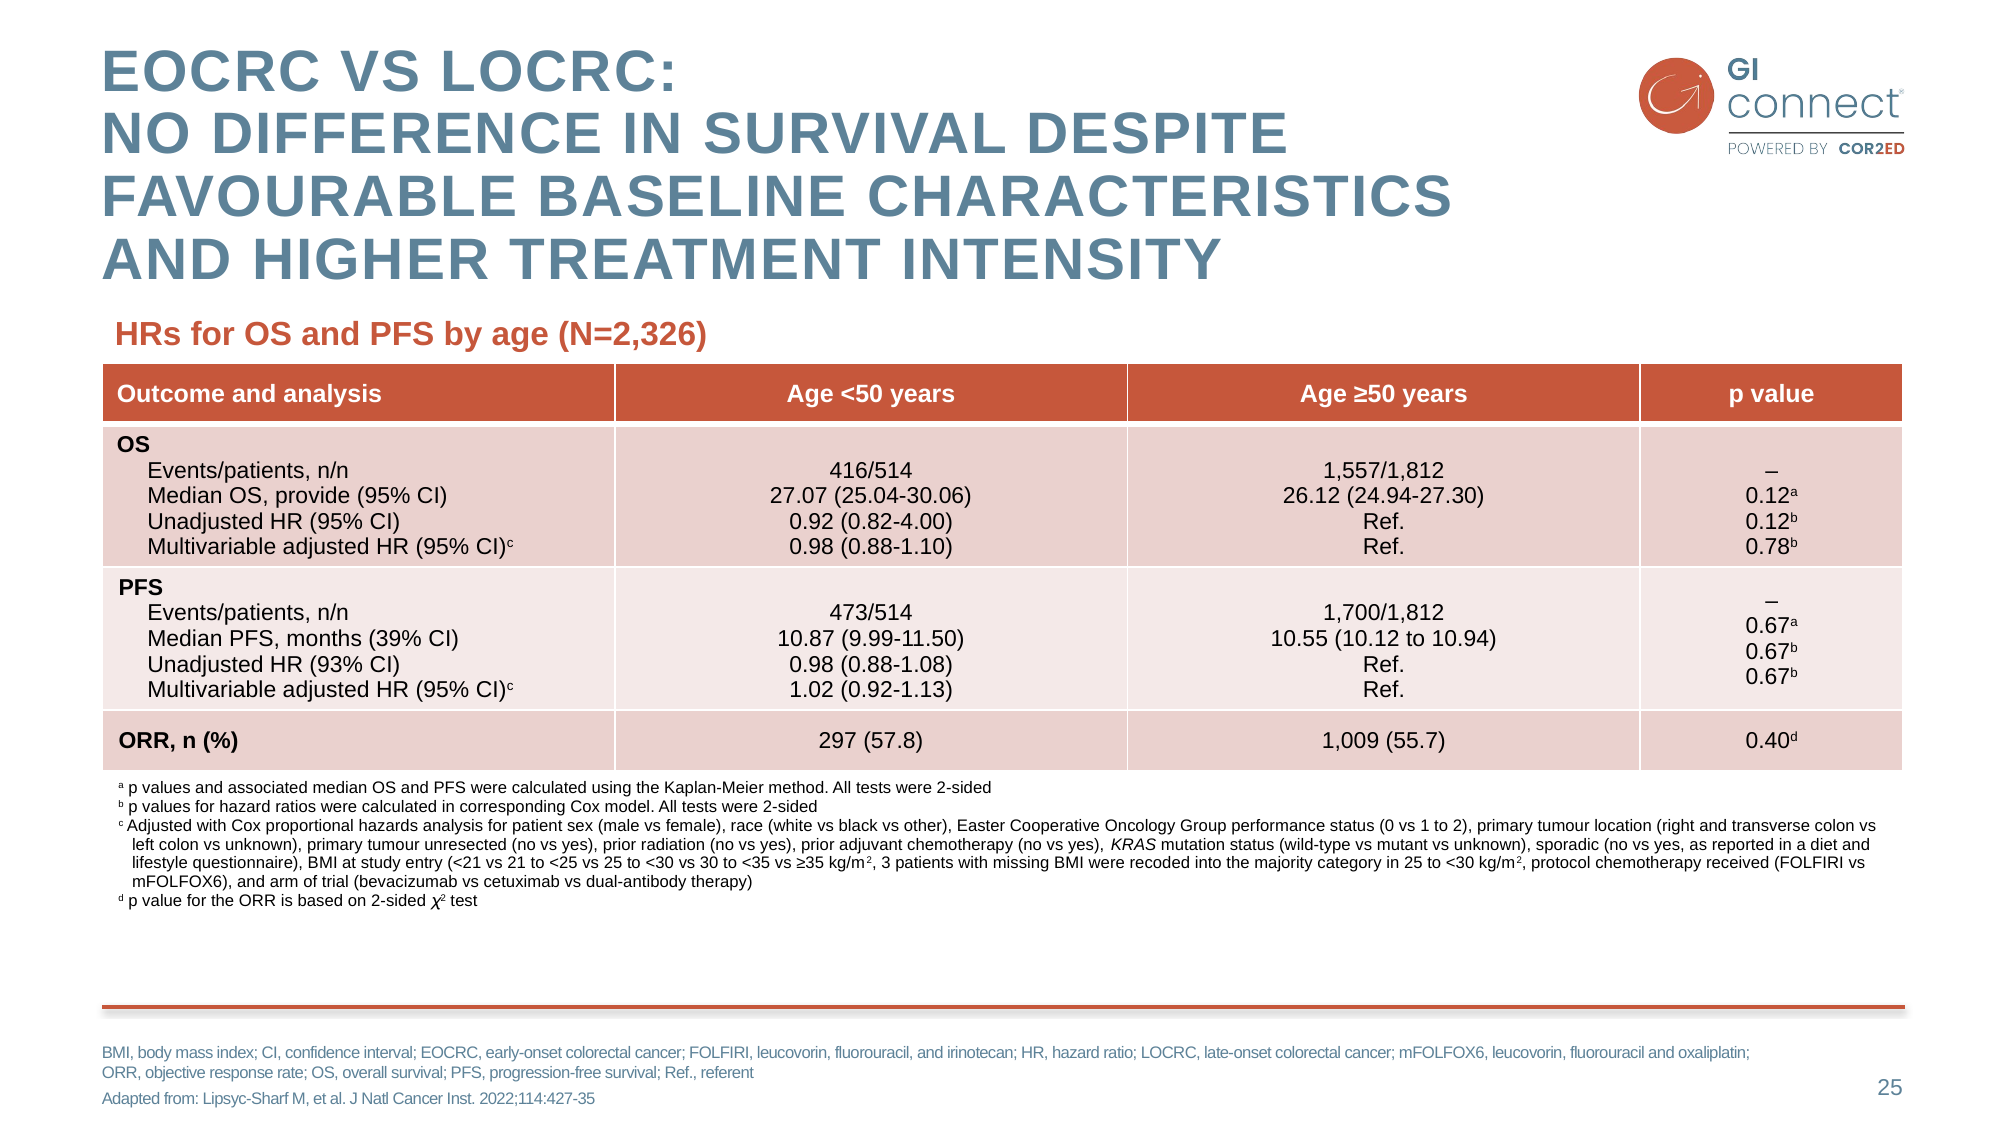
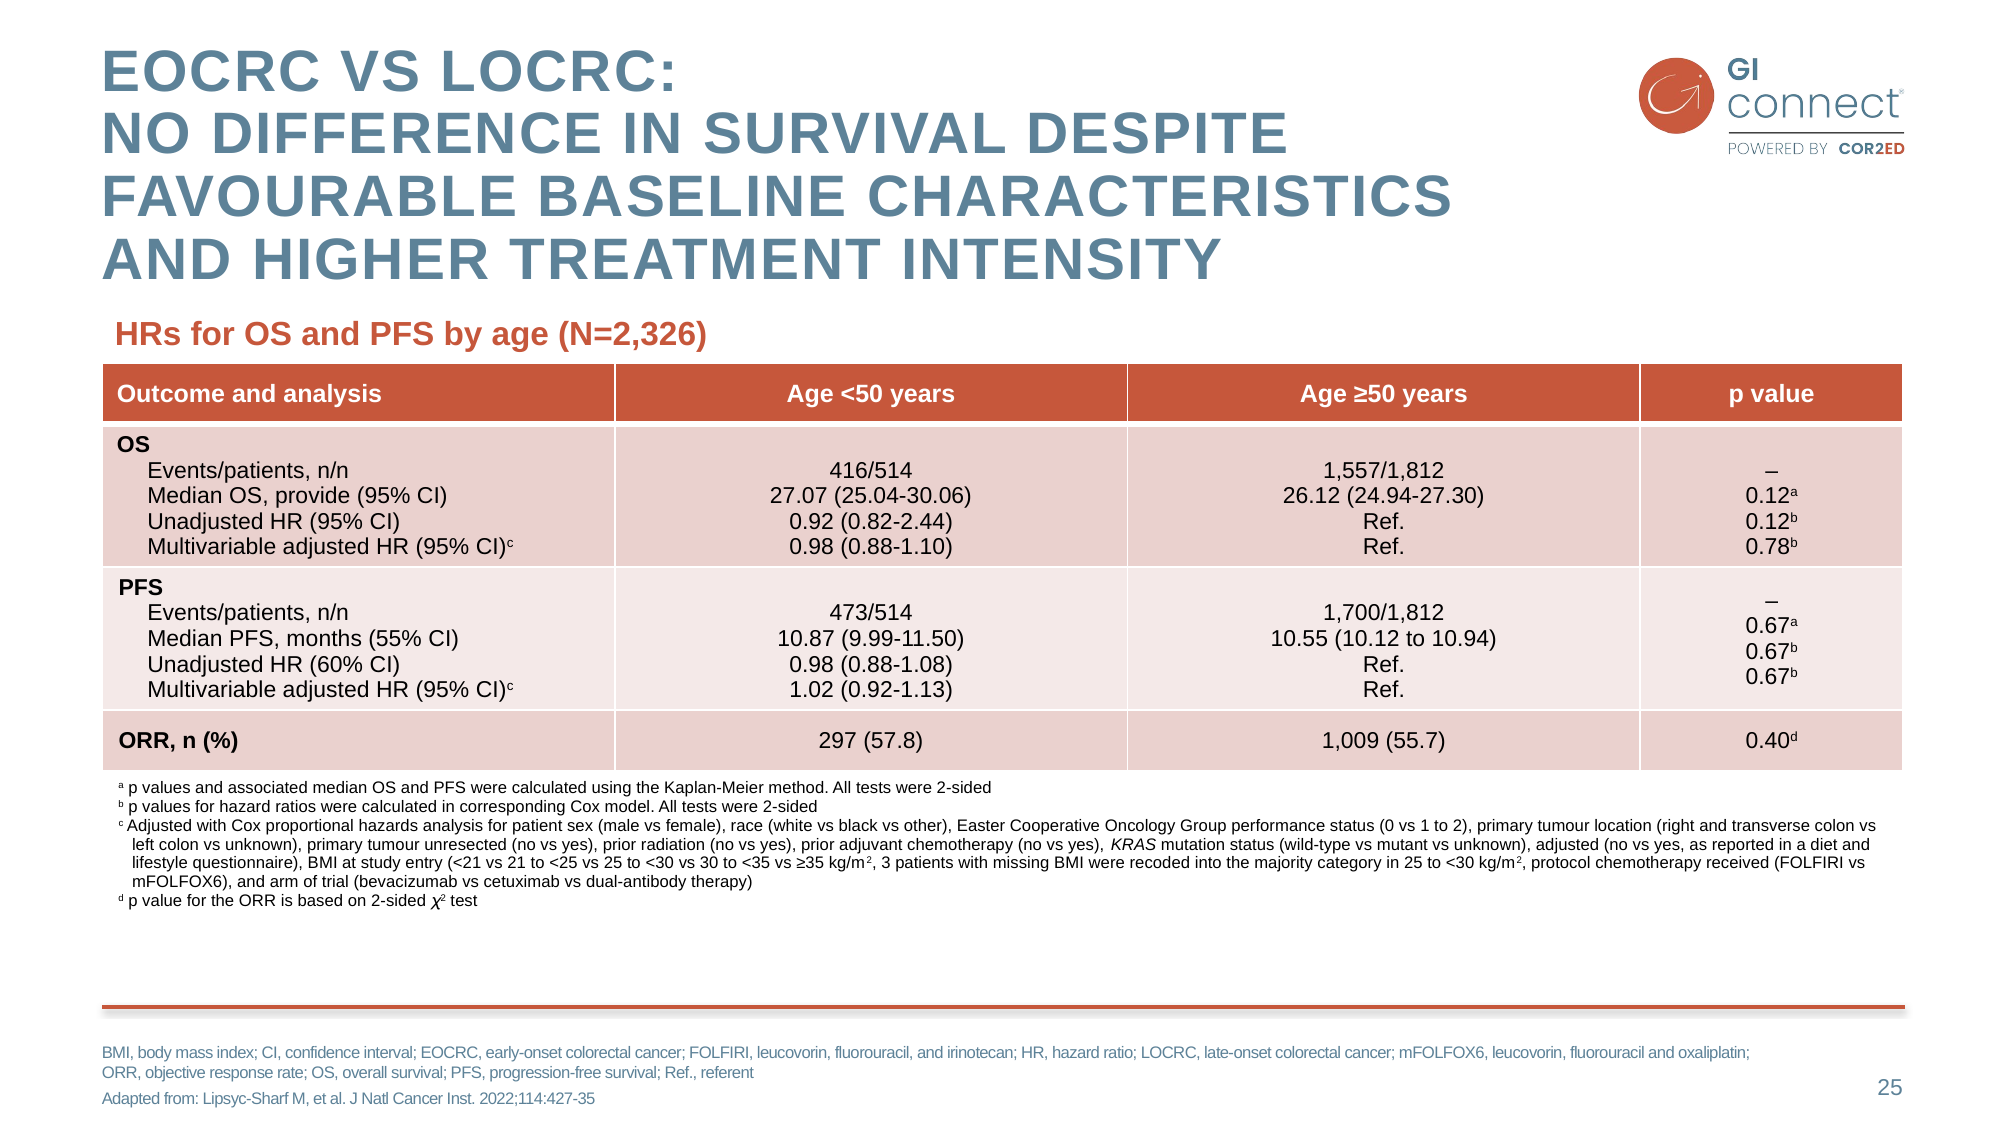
0.82-4.00: 0.82-4.00 -> 0.82-2.44
39%: 39% -> 55%
93%: 93% -> 60%
unknown sporadic: sporadic -> adjusted
